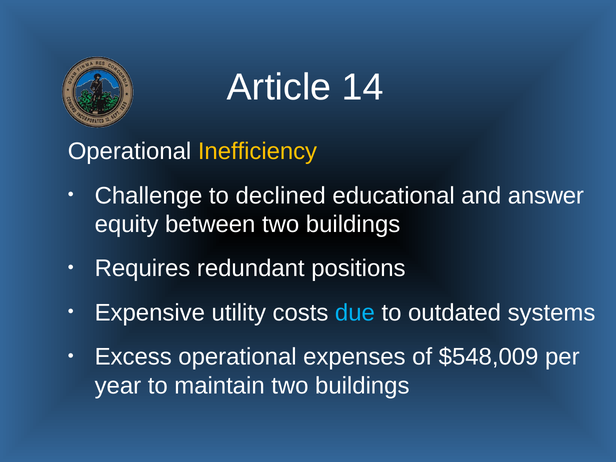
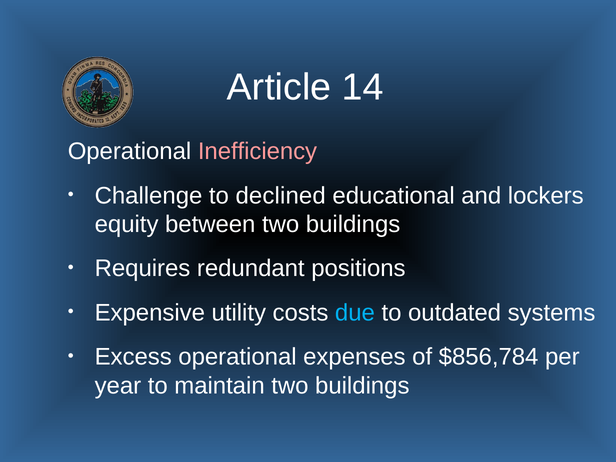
Inefficiency colour: yellow -> pink
answer: answer -> lockers
$548,009: $548,009 -> $856,784
